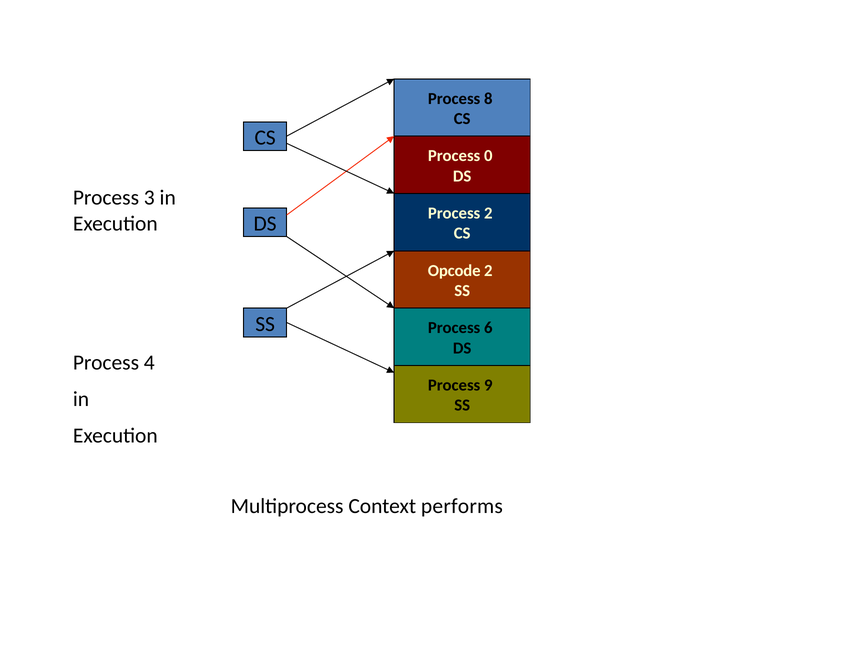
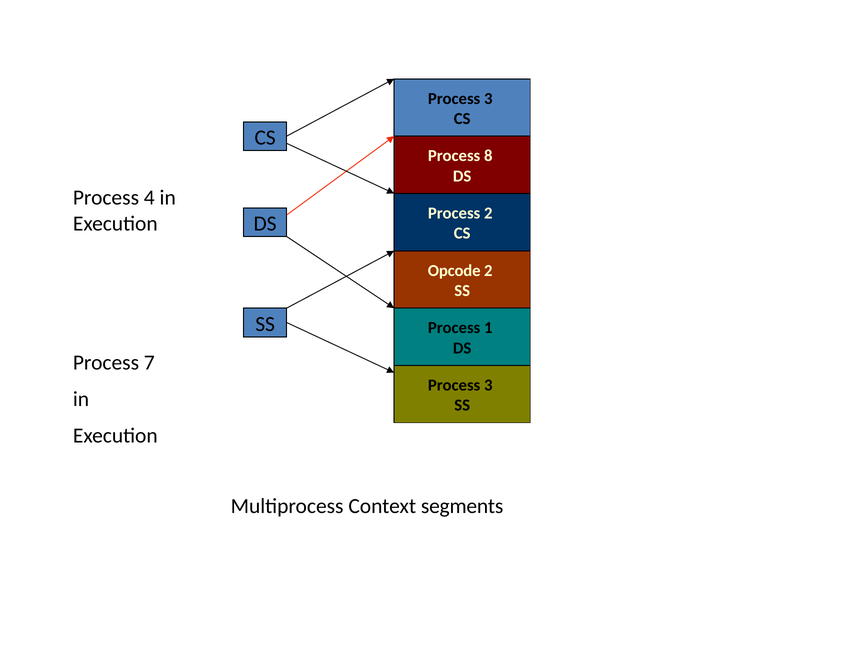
8 at (488, 99): 8 -> 3
0: 0 -> 8
3: 3 -> 4
6: 6 -> 1
4: 4 -> 7
9 at (488, 385): 9 -> 3
performs: performs -> segments
